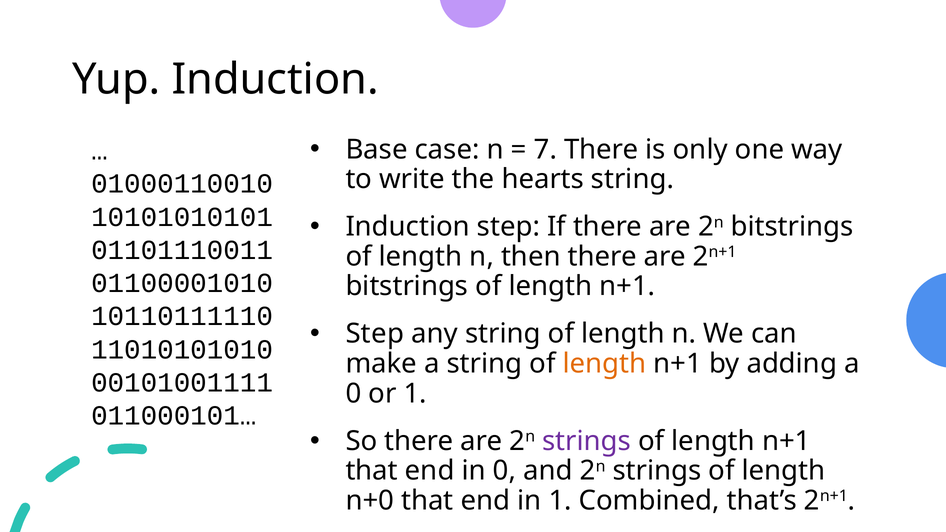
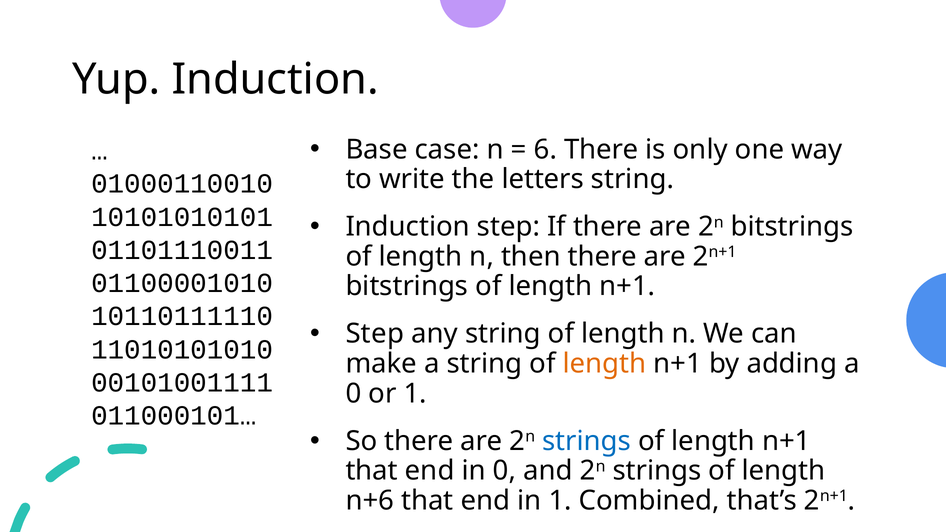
7: 7 -> 6
hearts: hearts -> letters
strings at (587, 441) colour: purple -> blue
n+0: n+0 -> n+6
